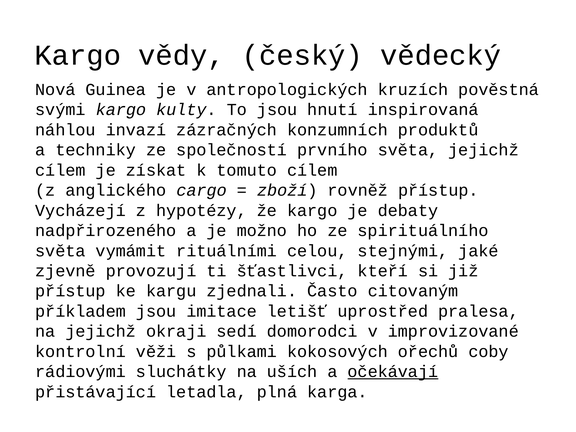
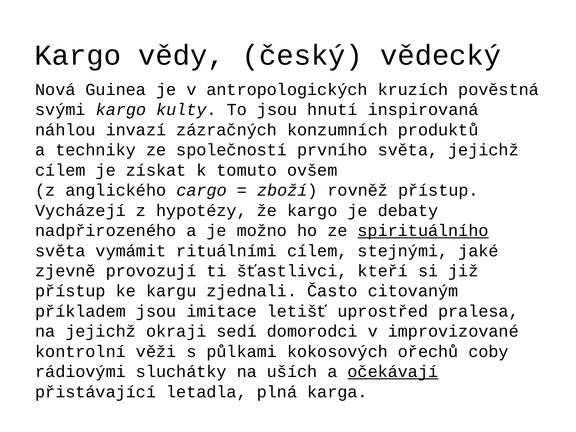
tomuto cílem: cílem -> ovšem
spirituálního underline: none -> present
rituálními celou: celou -> cílem
